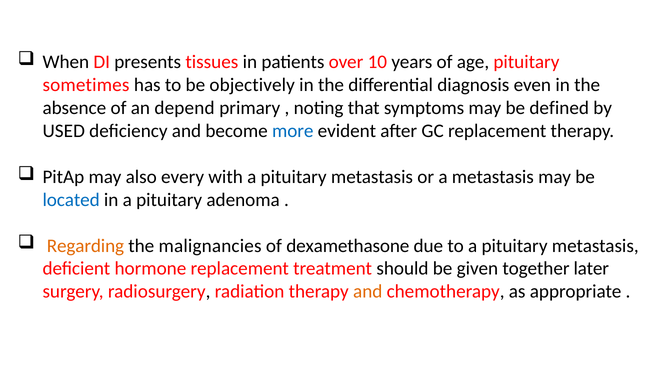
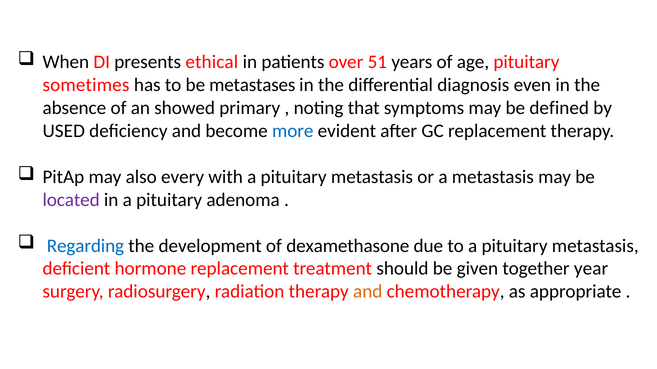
tissues: tissues -> ethical
10: 10 -> 51
objectively: objectively -> metastases
depend: depend -> showed
located colour: blue -> purple
Regarding colour: orange -> blue
malignancies: malignancies -> development
later: later -> year
